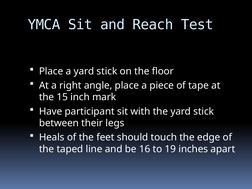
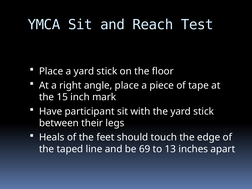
16: 16 -> 69
19: 19 -> 13
